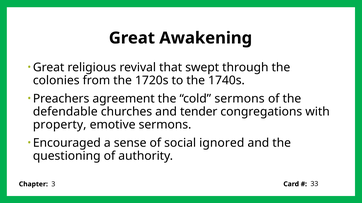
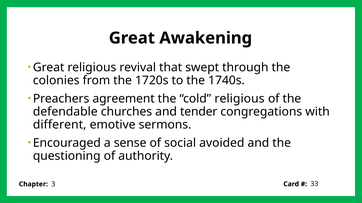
cold sermons: sermons -> religious
property: property -> different
ignored: ignored -> avoided
